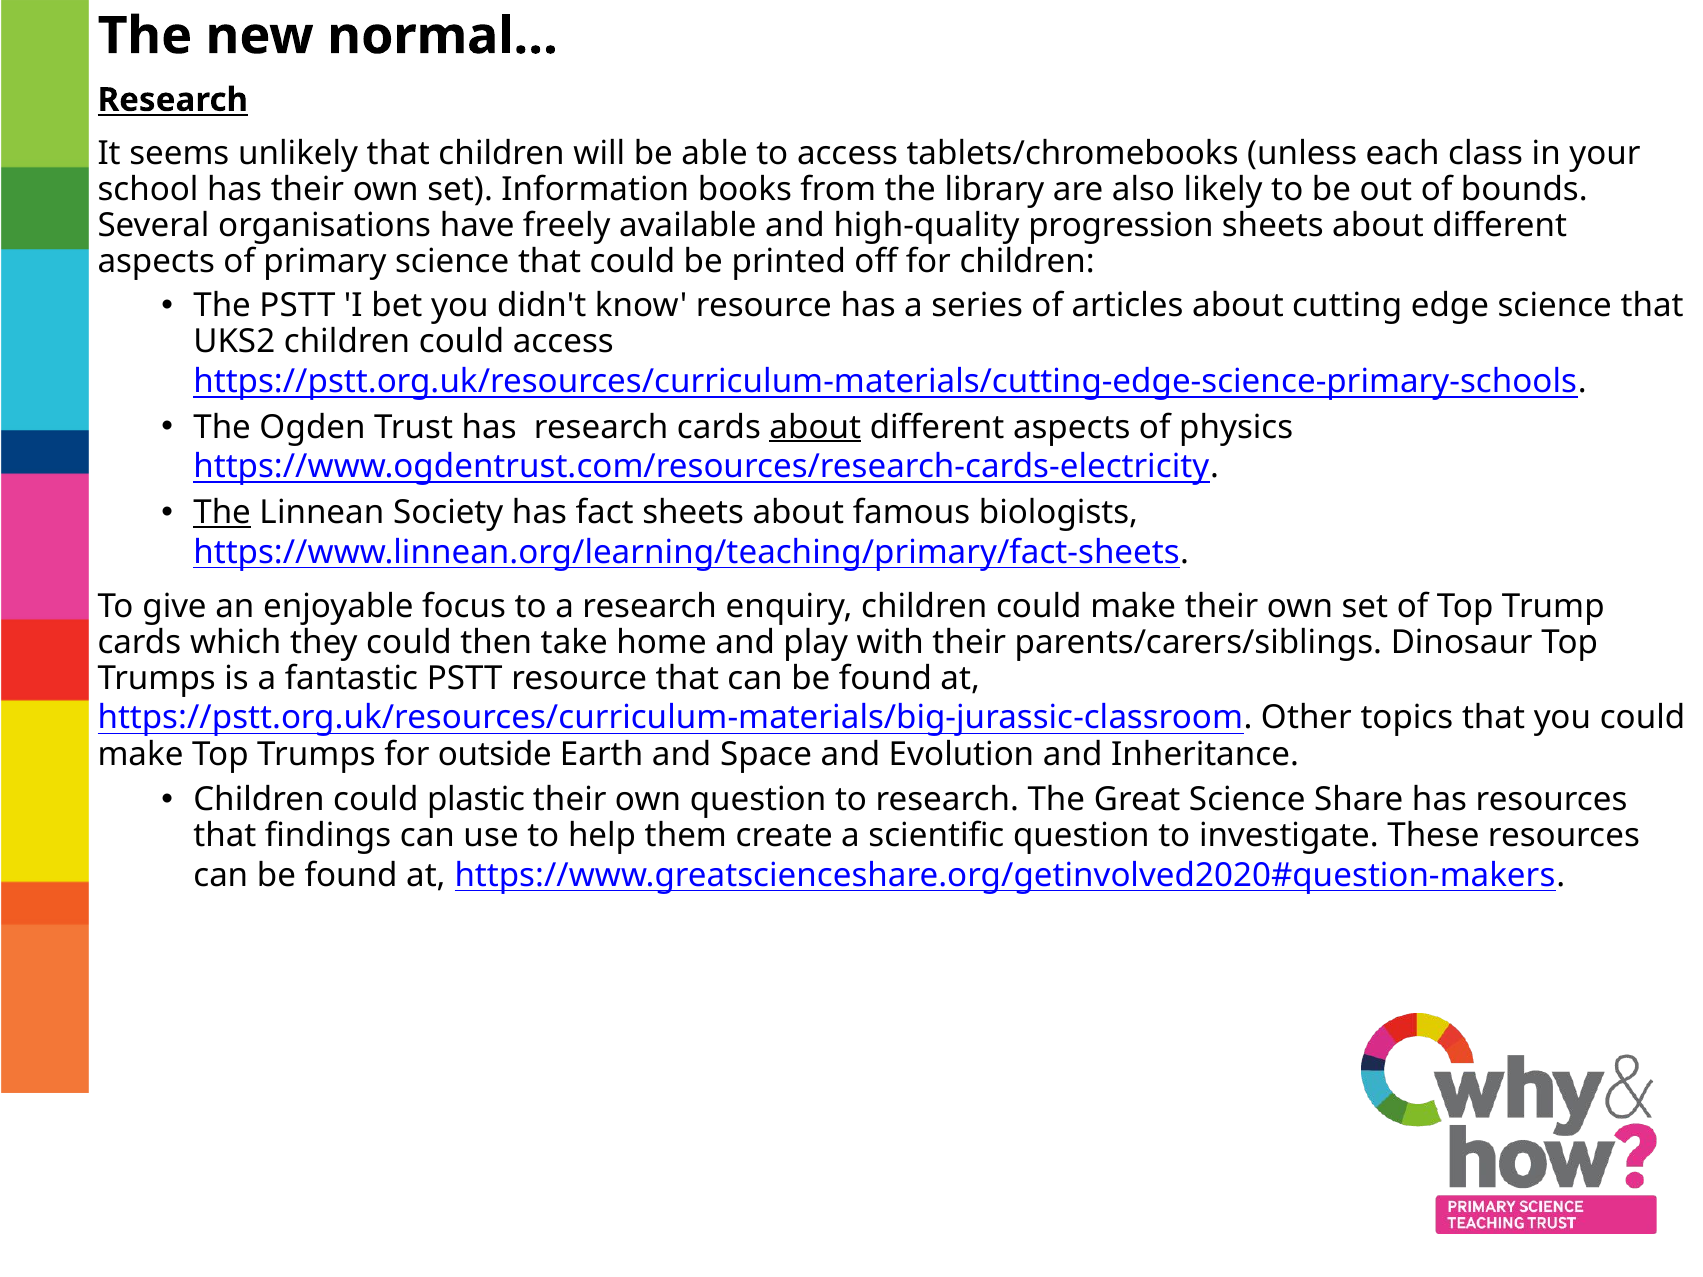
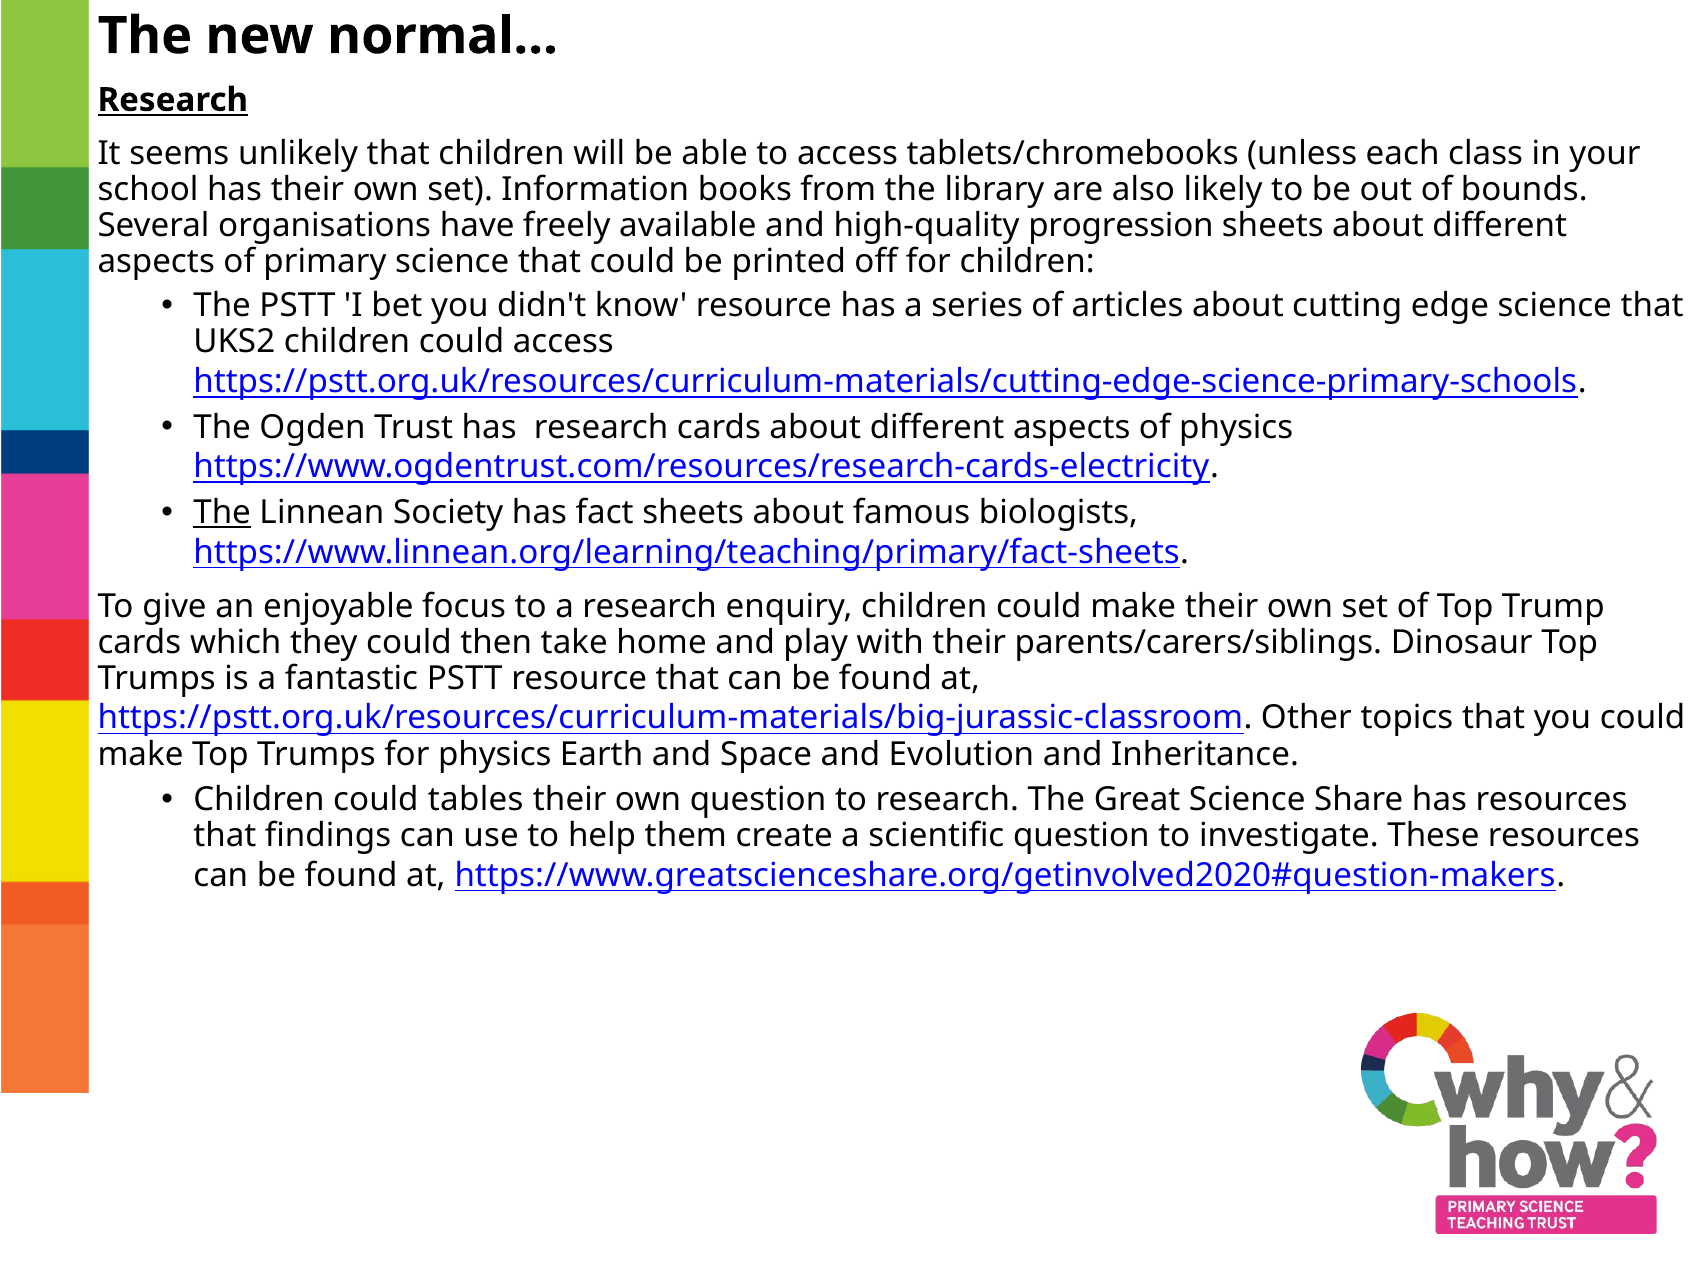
about at (815, 427) underline: present -> none
for outside: outside -> physics
plastic: plastic -> tables
